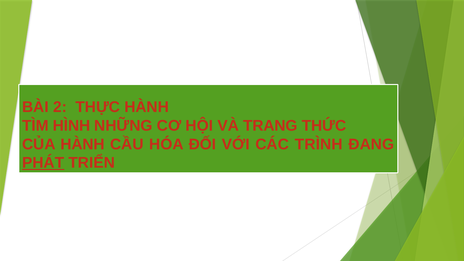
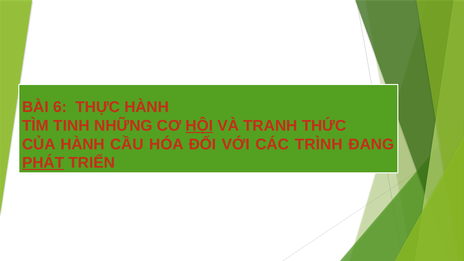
2: 2 -> 6
HÌNH: HÌNH -> TINH
HỘI underline: none -> present
TRANG: TRANG -> TRANH
